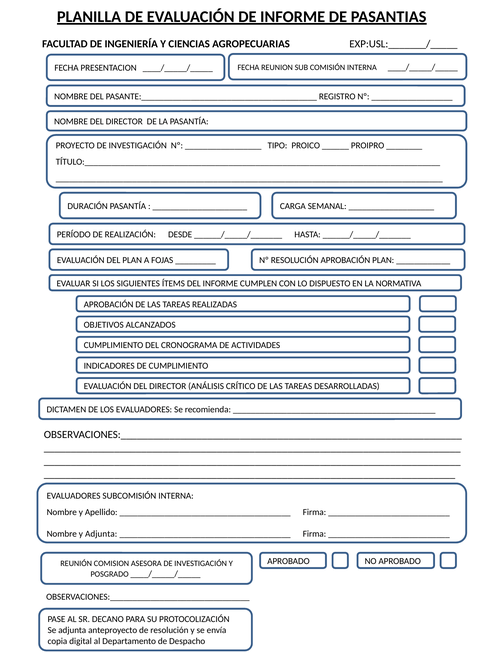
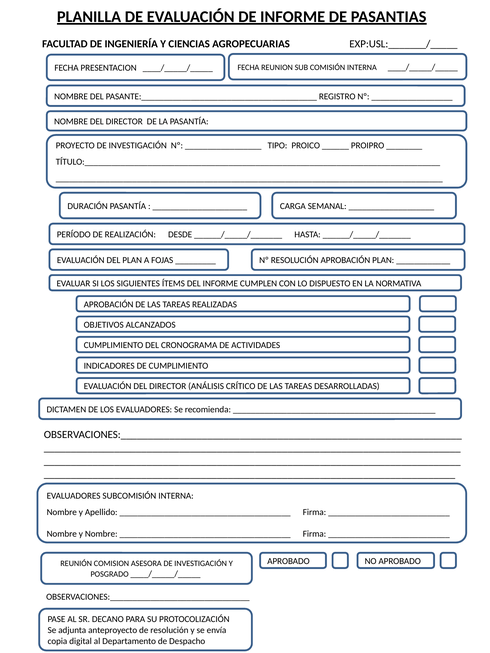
y Adjunta: Adjunta -> Nombre
